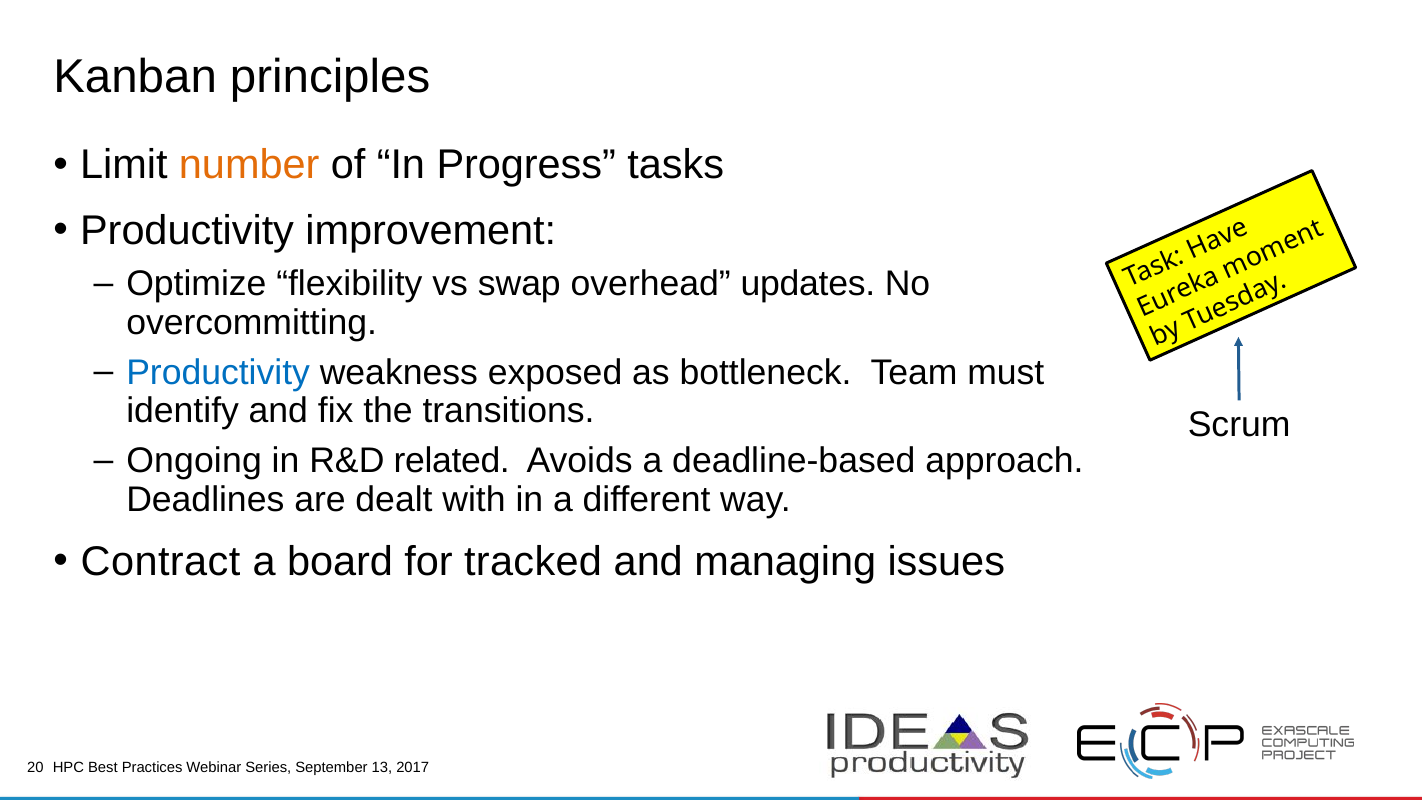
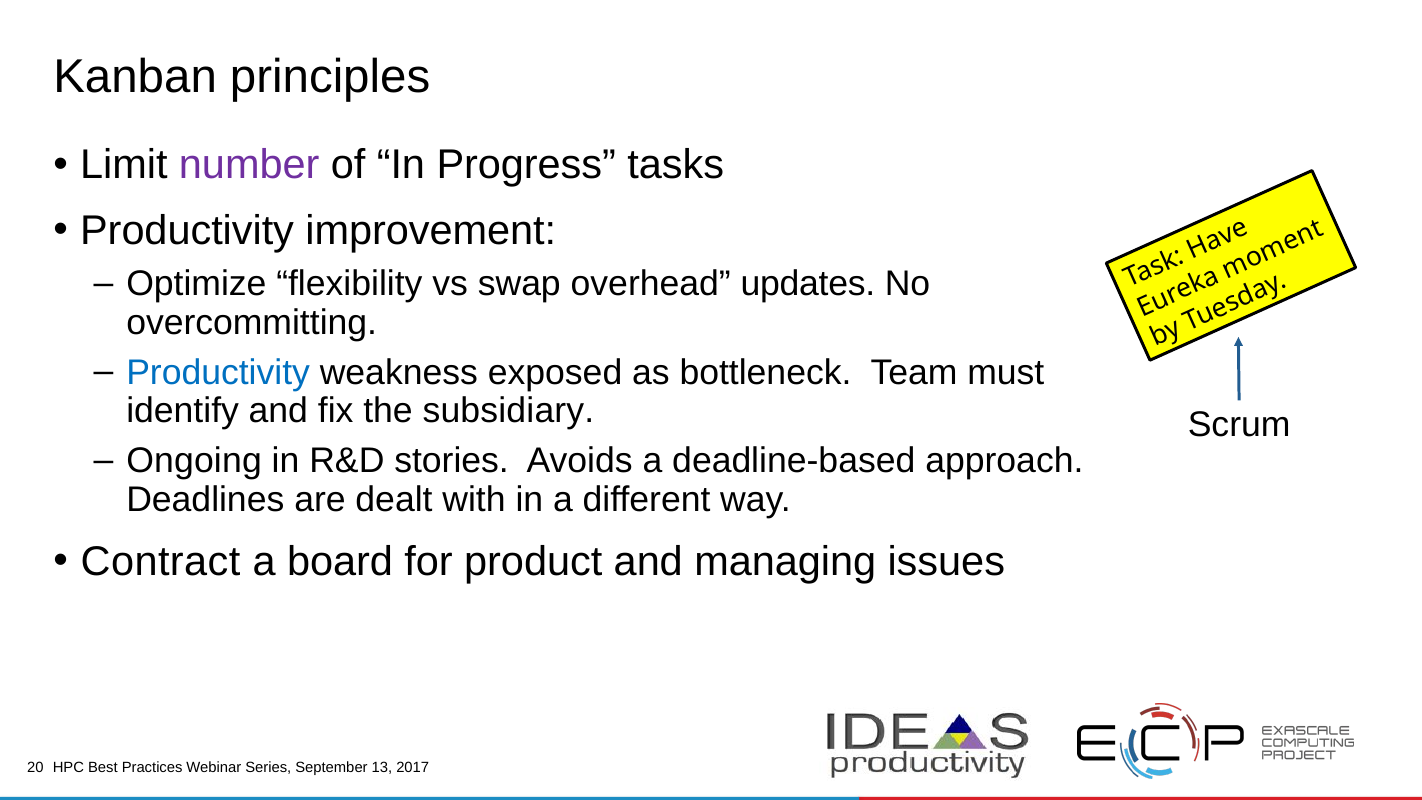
number colour: orange -> purple
transitions: transitions -> subsidiary
related: related -> stories
tracked: tracked -> product
